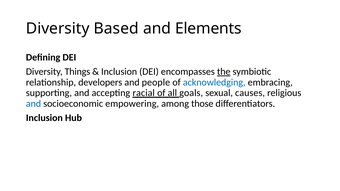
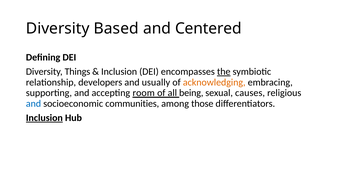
Elements: Elements -> Centered
people: people -> usually
acknowledging colour: blue -> orange
racial: racial -> room
goals: goals -> being
empowering: empowering -> communities
Inclusion at (44, 118) underline: none -> present
